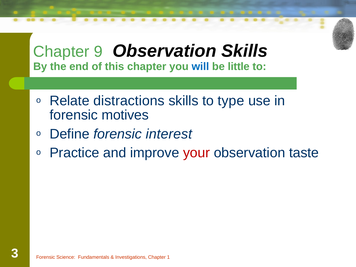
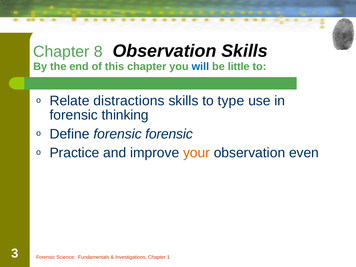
9: 9 -> 8
motives: motives -> thinking
forensic interest: interest -> forensic
your colour: red -> orange
taste: taste -> even
